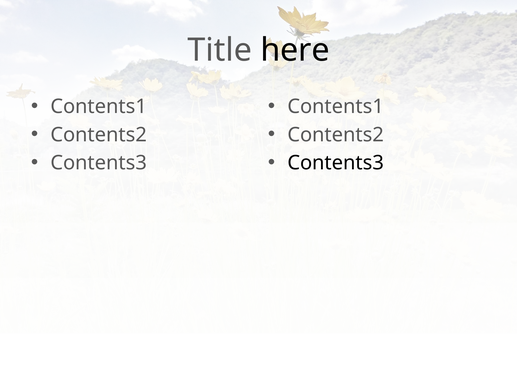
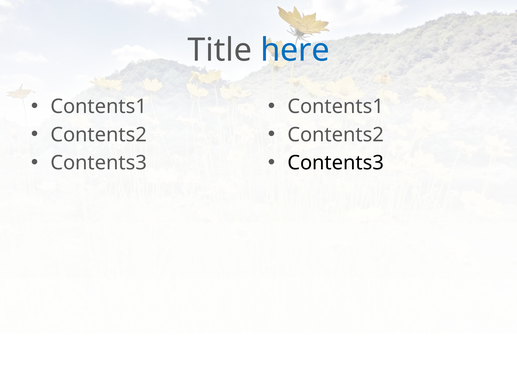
here colour: black -> blue
